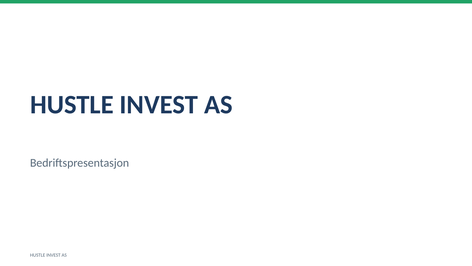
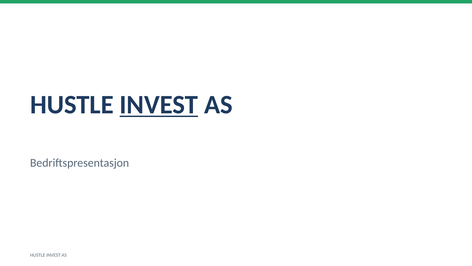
INVEST at (159, 105) underline: none -> present
